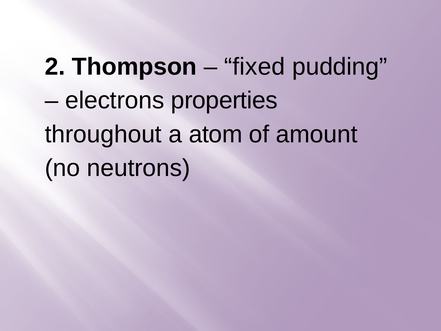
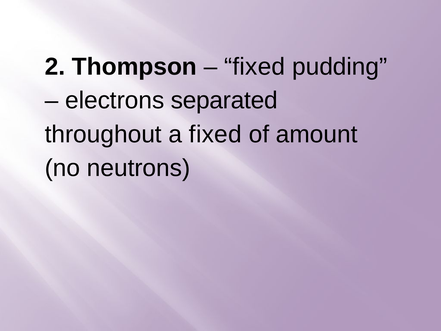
properties: properties -> separated
a atom: atom -> fixed
